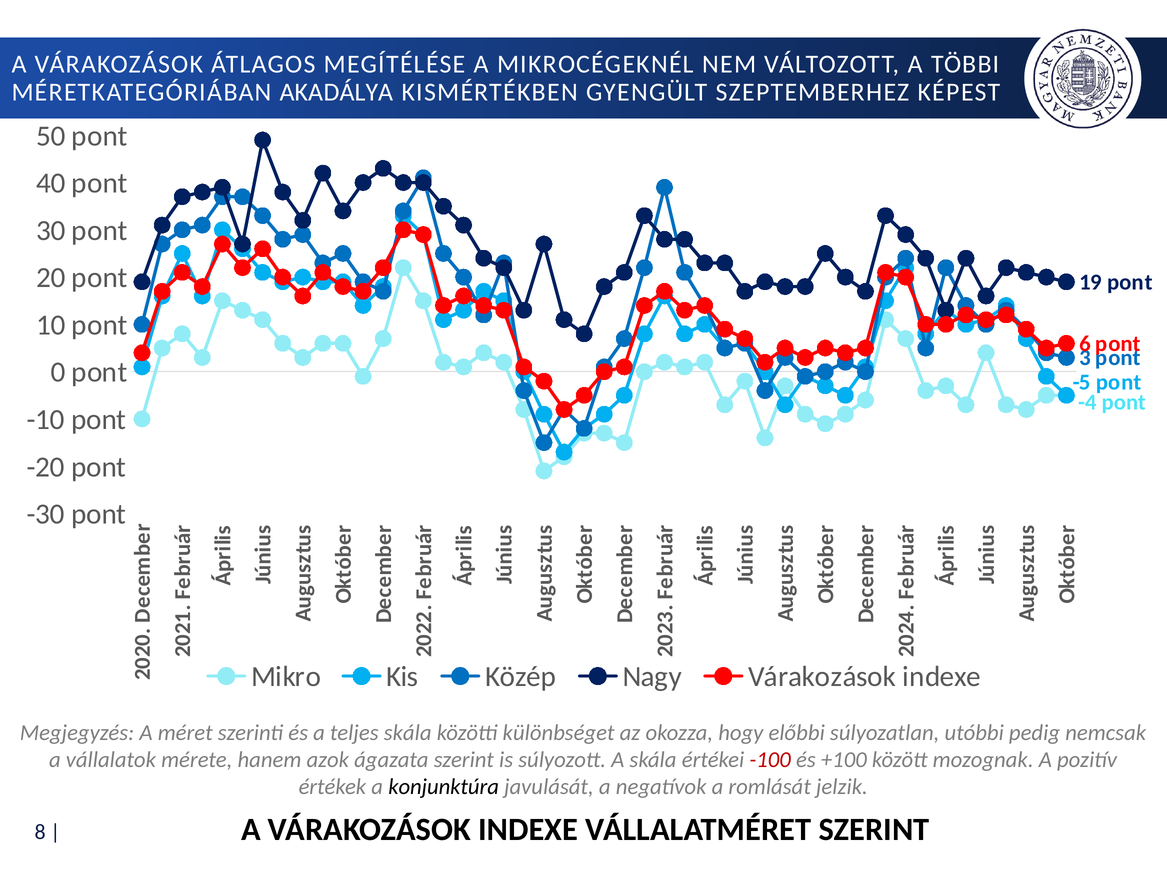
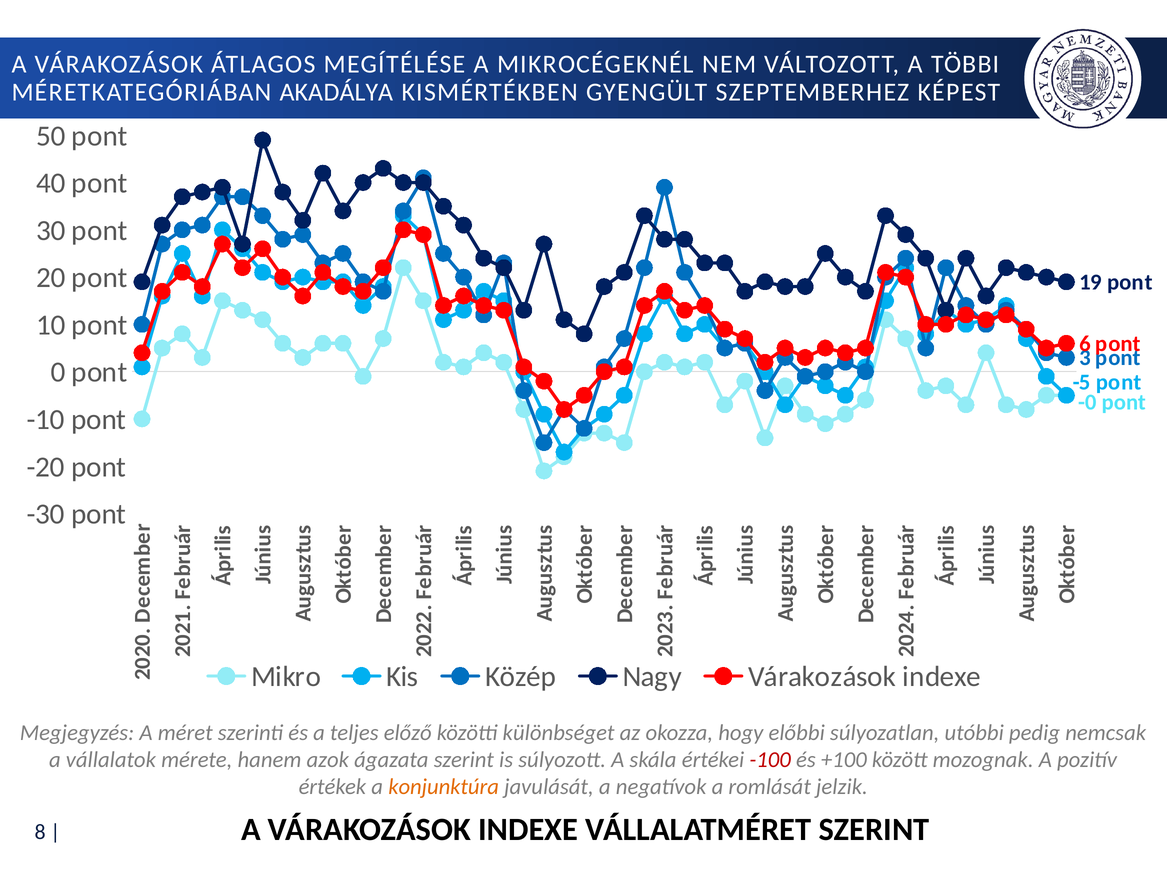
-4: -4 -> -0
teljes skála: skála -> előző
konjunktúra colour: black -> orange
